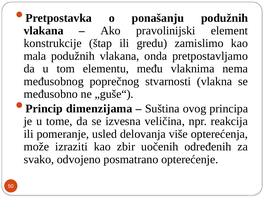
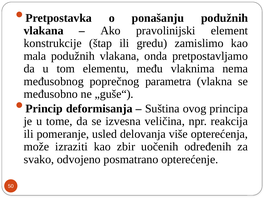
stvarnosti: stvarnosti -> parametra
dimenzijama: dimenzijama -> deformisanja
